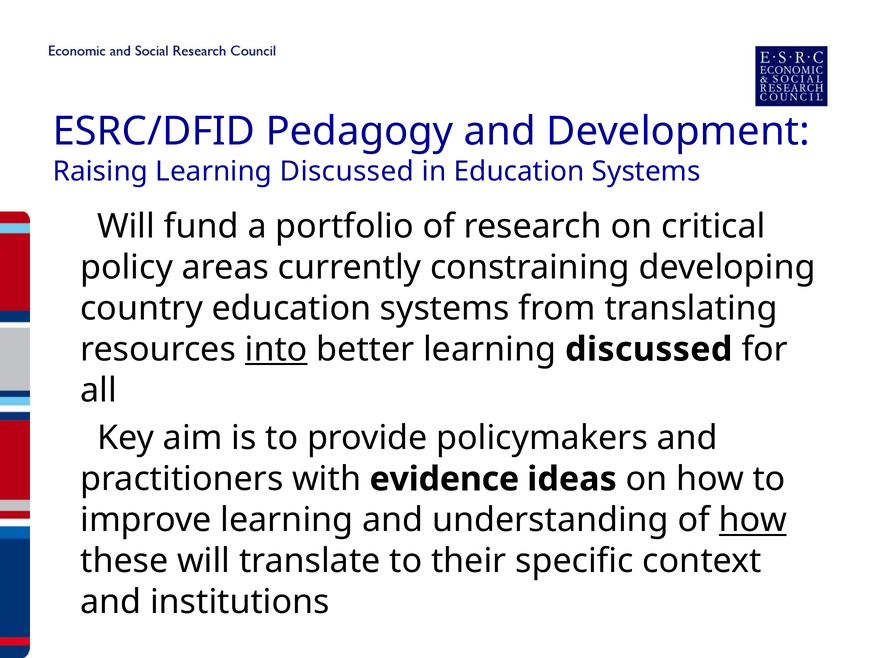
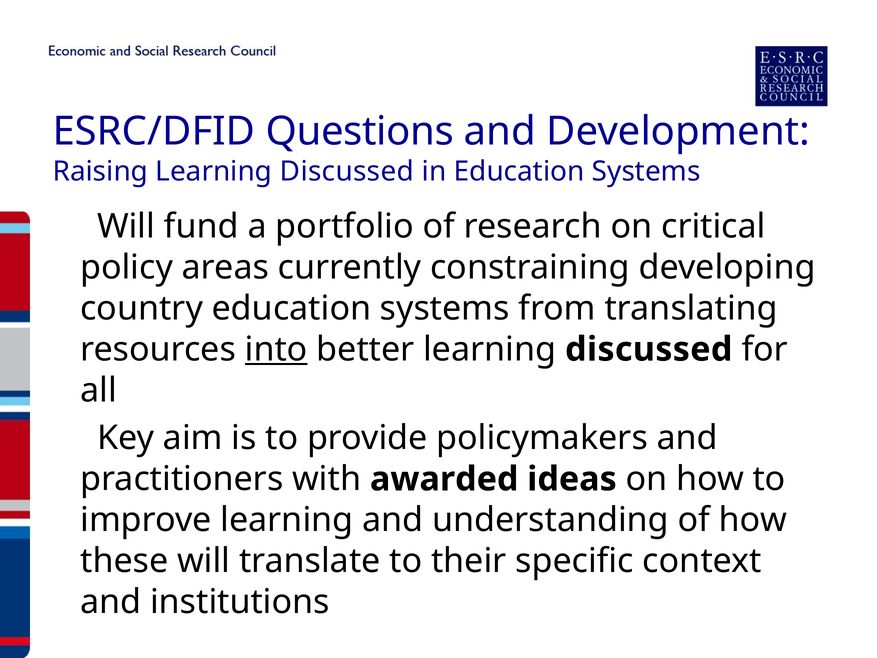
Pedagogy: Pedagogy -> Questions
evidence: evidence -> awarded
how at (753, 520) underline: present -> none
